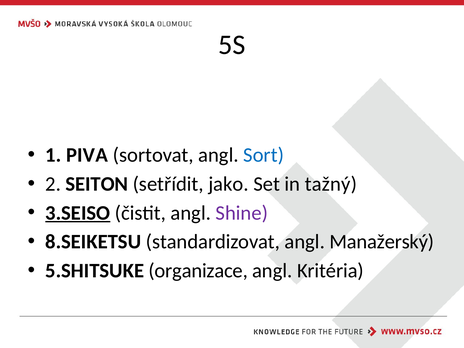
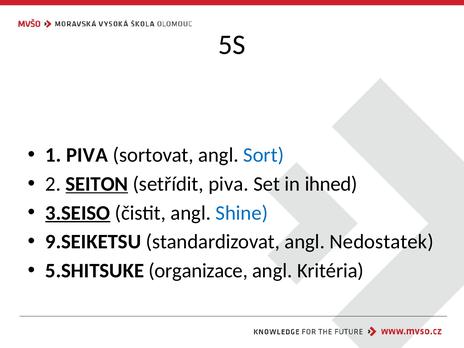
SEITON underline: none -> present
setřídit jako: jako -> piva
tažný: tažný -> ihned
Shine colour: purple -> blue
8.SEIKETSU: 8.SEIKETSU -> 9.SEIKETSU
Manažerský: Manažerský -> Nedostatek
